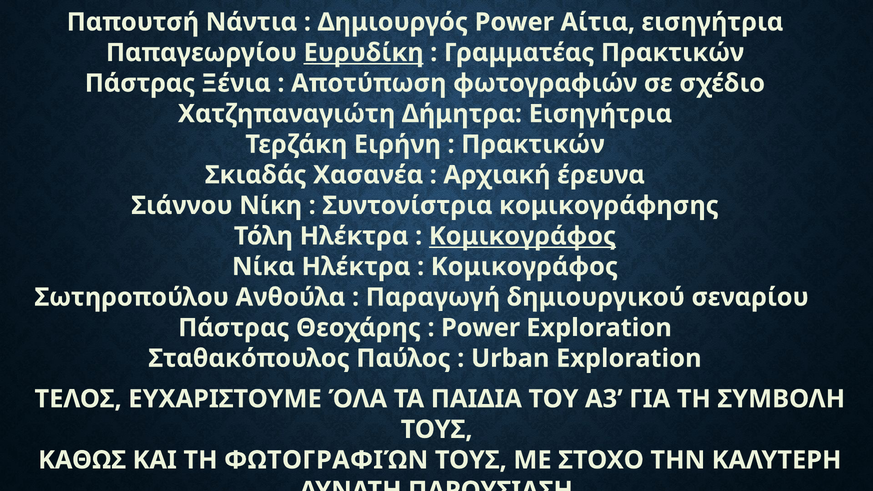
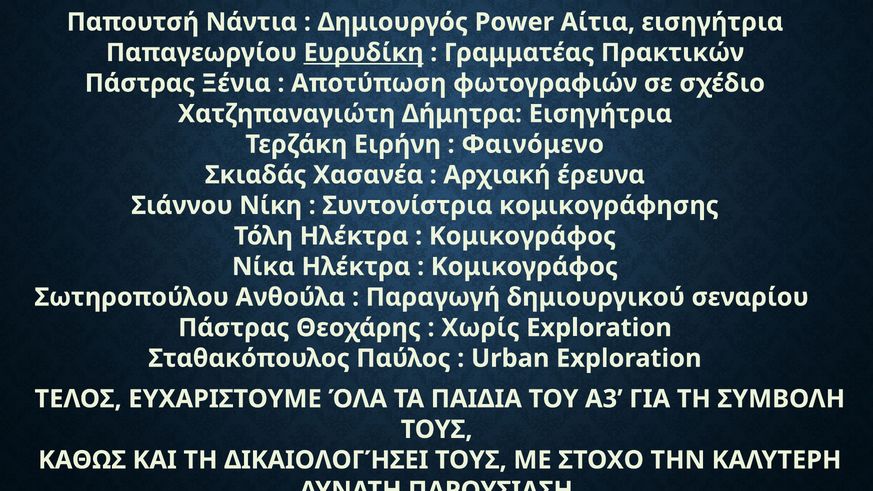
Πρακτικών at (533, 144): Πρακτικών -> Φαινόμενο
Κομικογράφος at (522, 236) underline: present -> none
Power at (481, 328): Power -> Χωρίς
ΤΗ ΦΩΤΟΓΡΑΦΙΏΝ: ΦΩΤΟΓΡΑΦΙΏΝ -> ΔΙΚΑΙΟΛΟΓΉΣΕΙ
